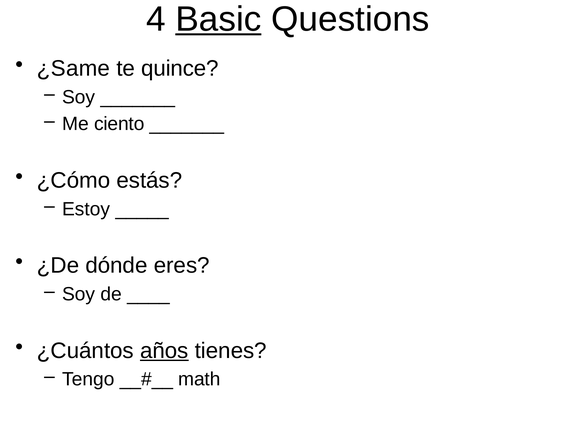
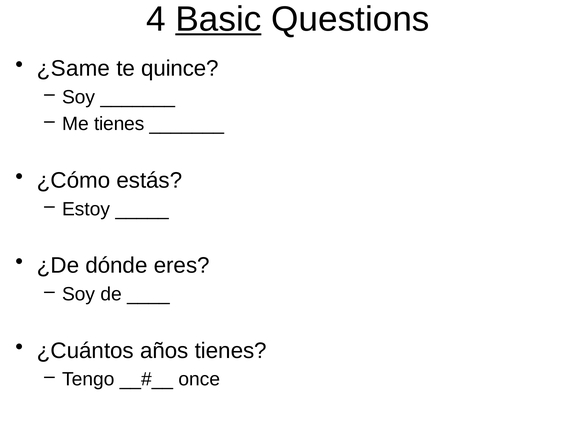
Me ciento: ciento -> tienes
años underline: present -> none
math: math -> once
